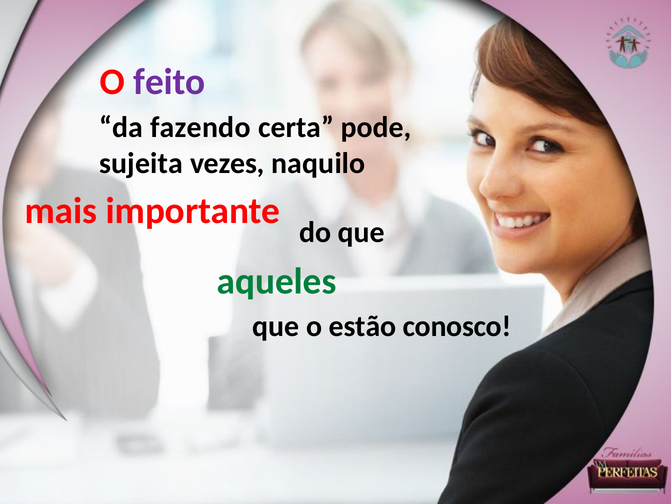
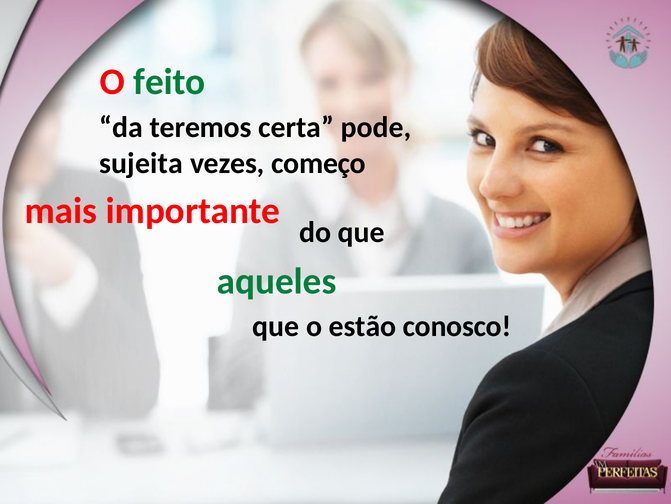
feito colour: purple -> green
fazendo: fazendo -> teremos
naquilo: naquilo -> começo
